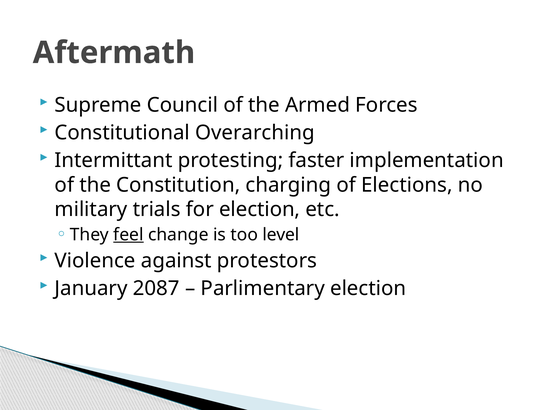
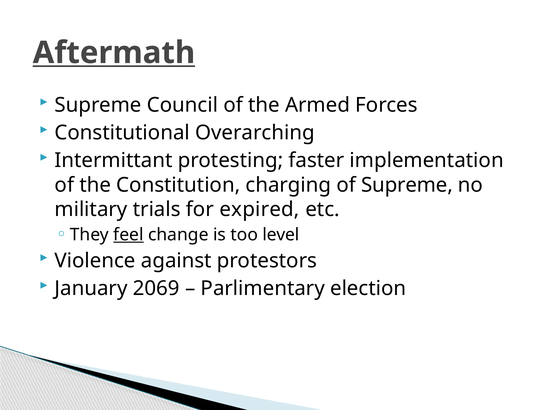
Aftermath underline: none -> present
of Elections: Elections -> Supreme
for election: election -> expired
2087: 2087 -> 2069
